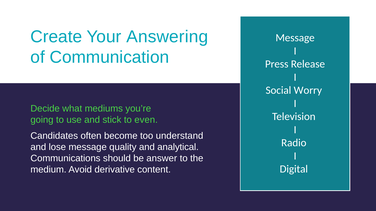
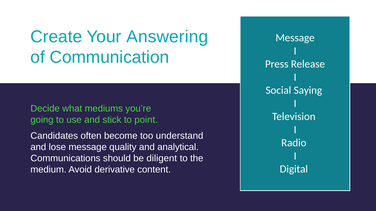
Worry: Worry -> Saying
even: even -> point
answer: answer -> diligent
